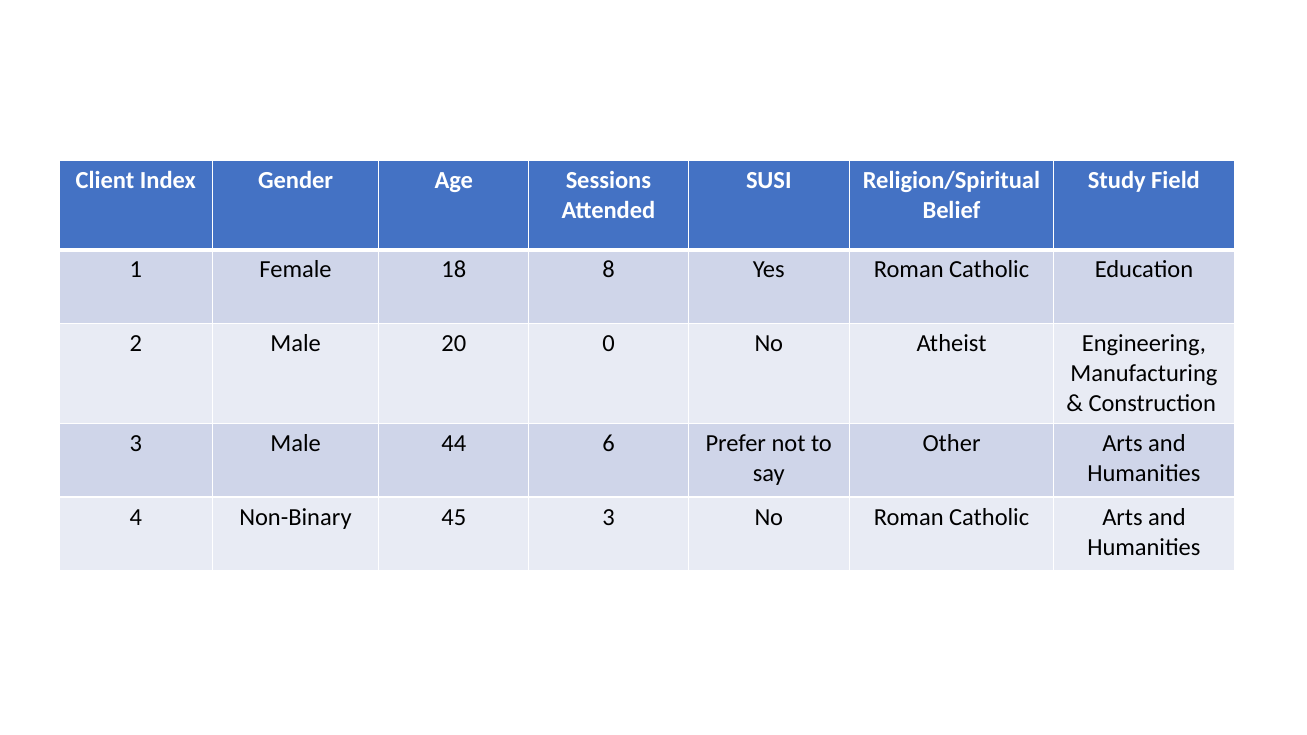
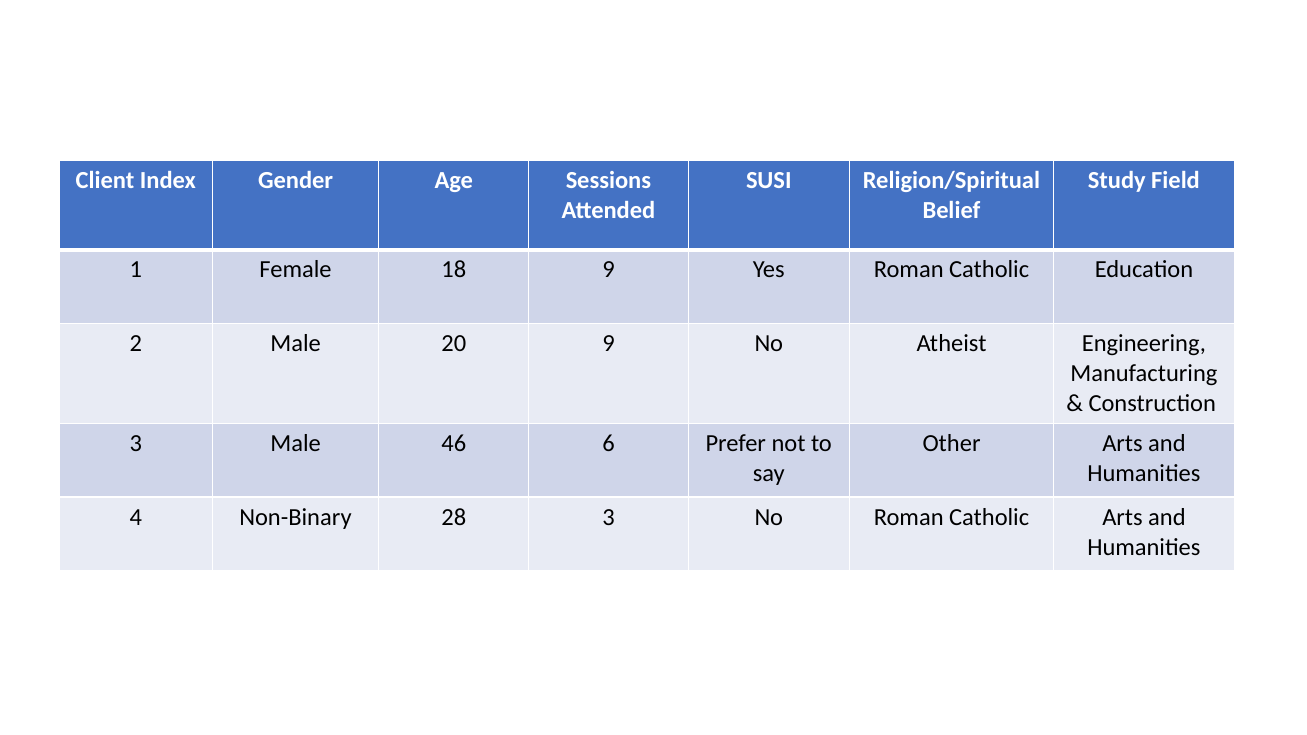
18 8: 8 -> 9
20 0: 0 -> 9
44: 44 -> 46
45: 45 -> 28
